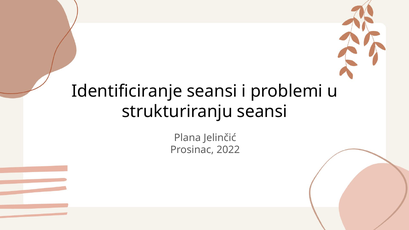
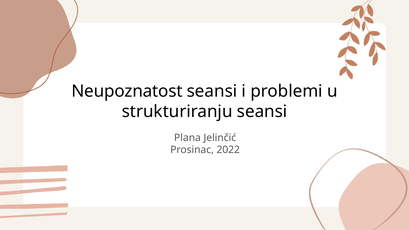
Identificiranje: Identificiranje -> Neupoznatost
